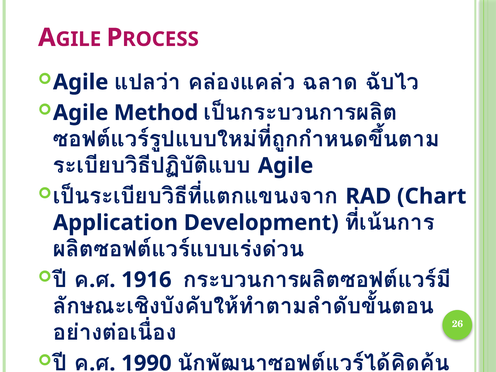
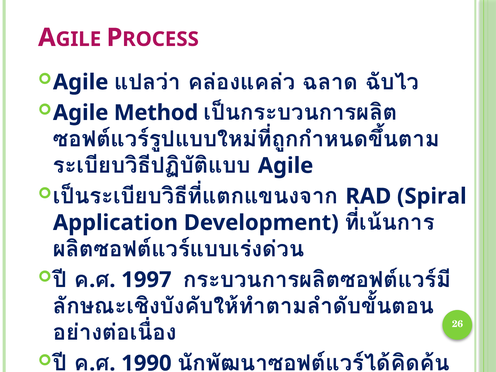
Chart: Chart -> Spiral
1916: 1916 -> 1997
